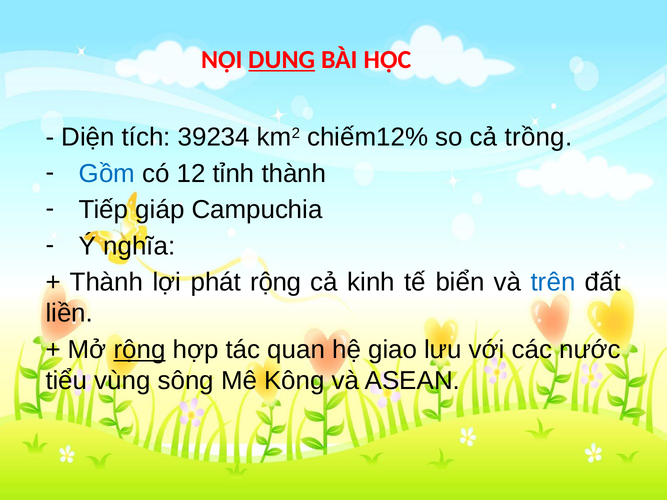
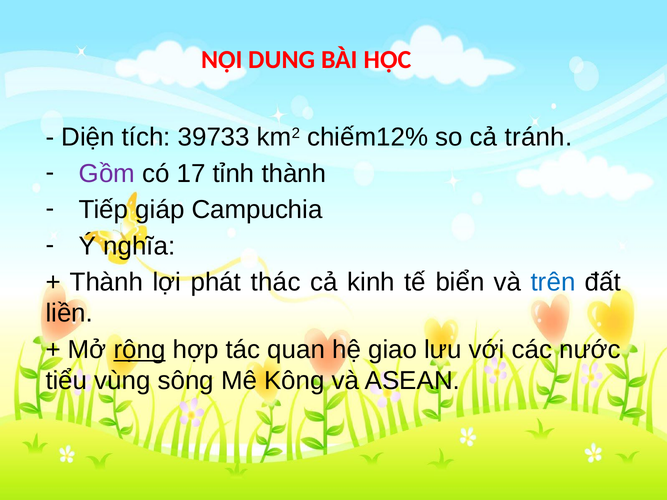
DUNG underline: present -> none
39234: 39234 -> 39733
trồng: trồng -> tránh
Gồm colour: blue -> purple
12: 12 -> 17
phát rộng: rộng -> thác
